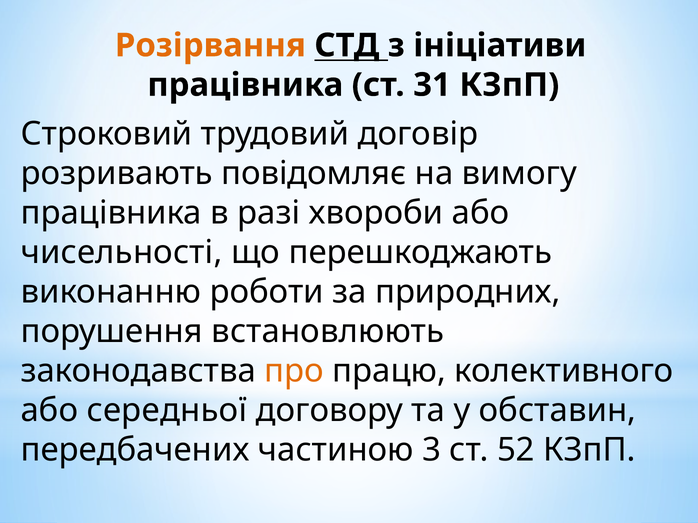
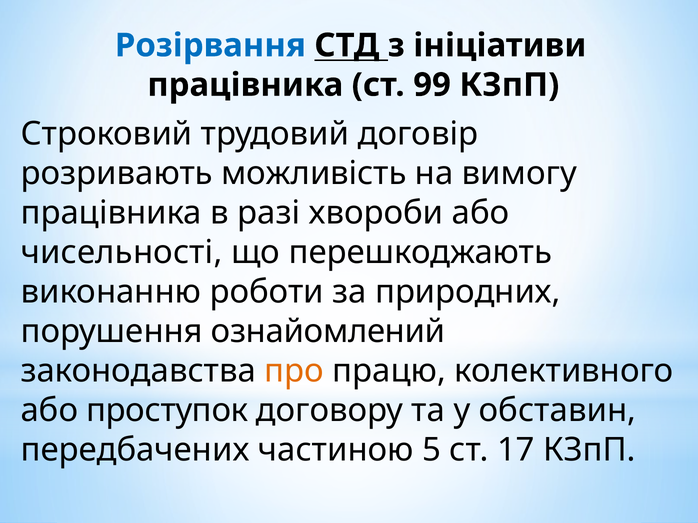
Розірвання colour: orange -> blue
31: 31 -> 99
повідомляє: повідомляє -> можливість
встановлюють: встановлюють -> ознайомлений
середньої: середньої -> проступок
3: 3 -> 5
52: 52 -> 17
